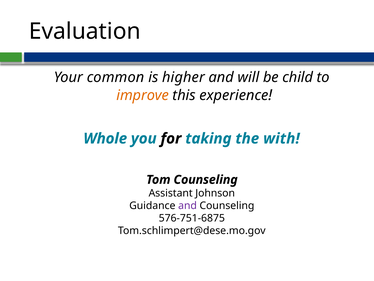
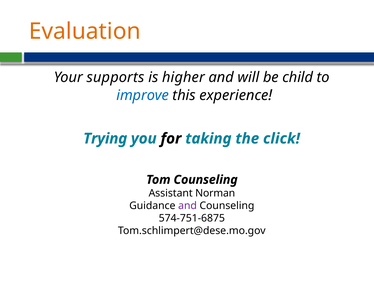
Evaluation colour: black -> orange
common: common -> supports
improve colour: orange -> blue
Whole: Whole -> Trying
with: with -> click
Johnson: Johnson -> Norman
576-751-6875: 576-751-6875 -> 574-751-6875
